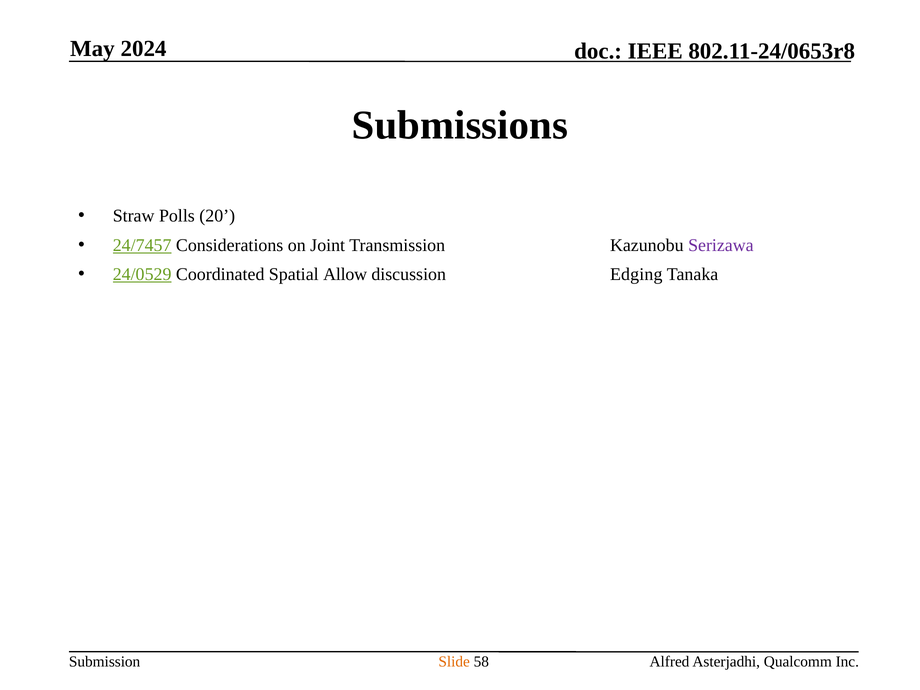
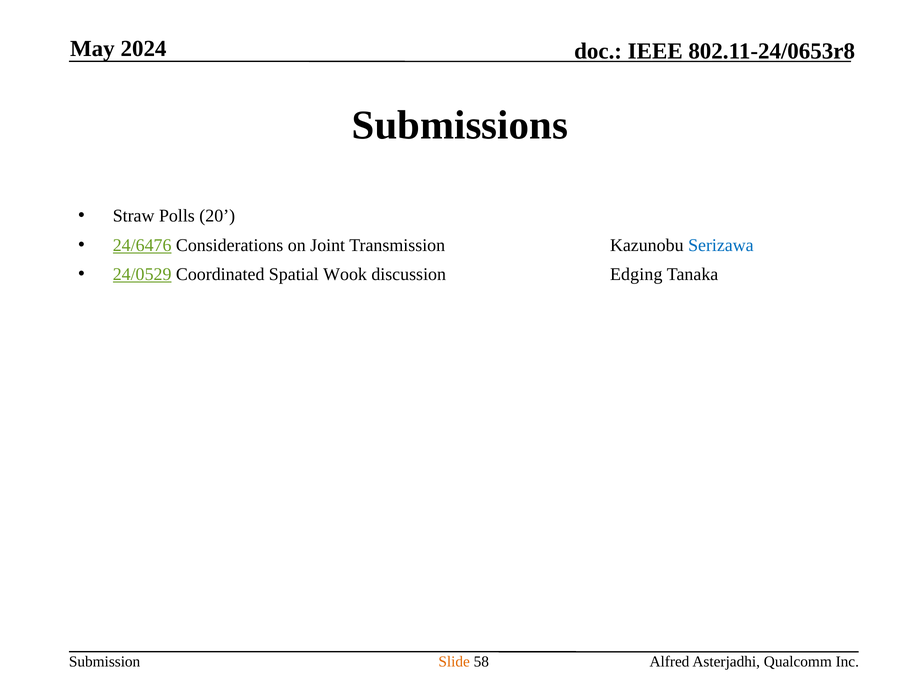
24/7457: 24/7457 -> 24/6476
Serizawa colour: purple -> blue
Allow: Allow -> Wook
